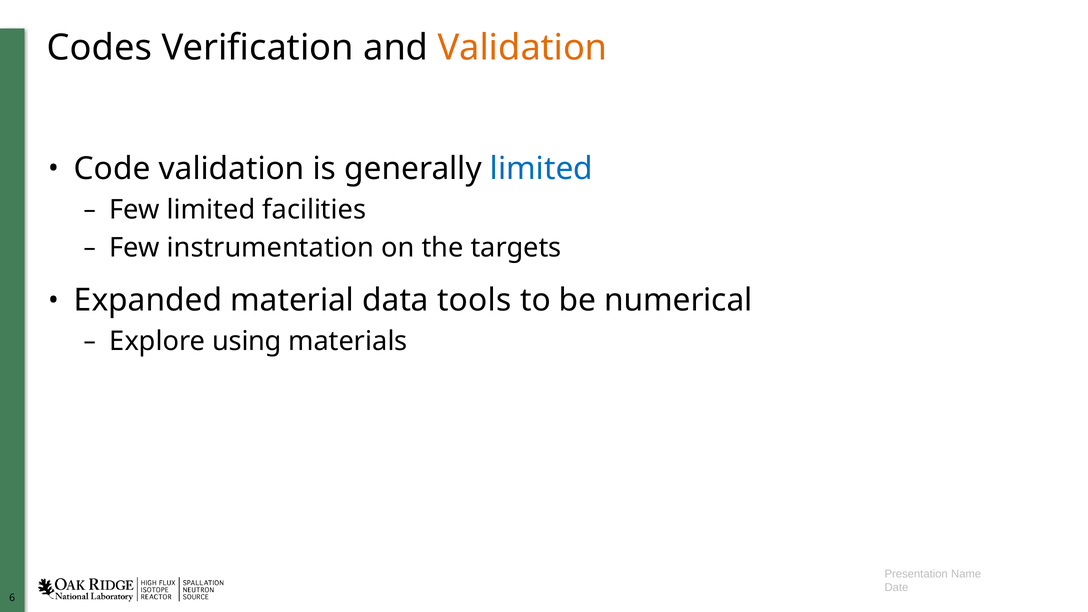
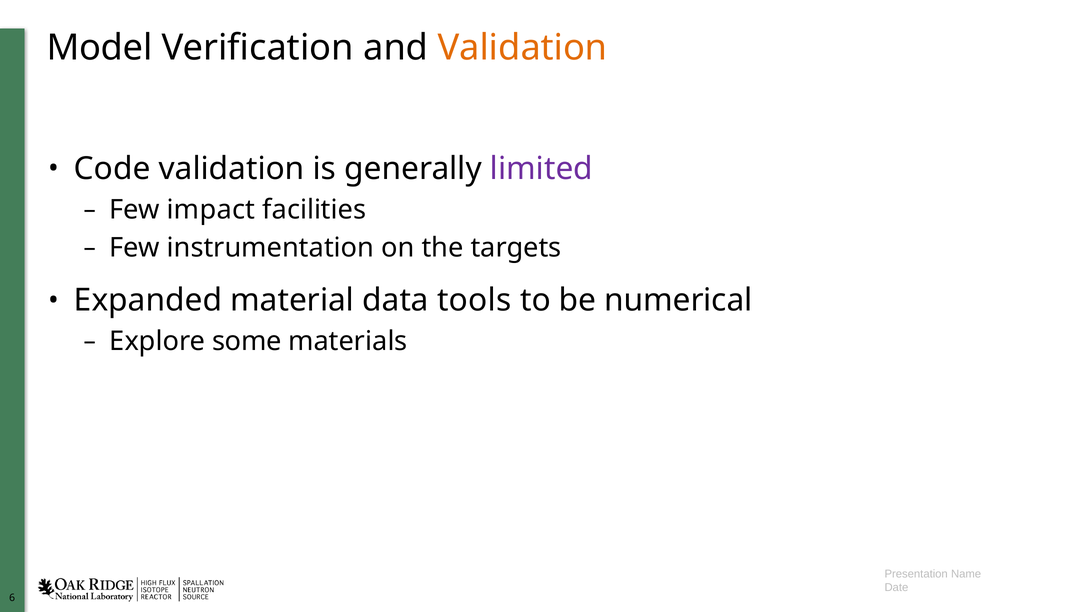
Codes: Codes -> Model
limited at (541, 169) colour: blue -> purple
Few limited: limited -> impact
using: using -> some
